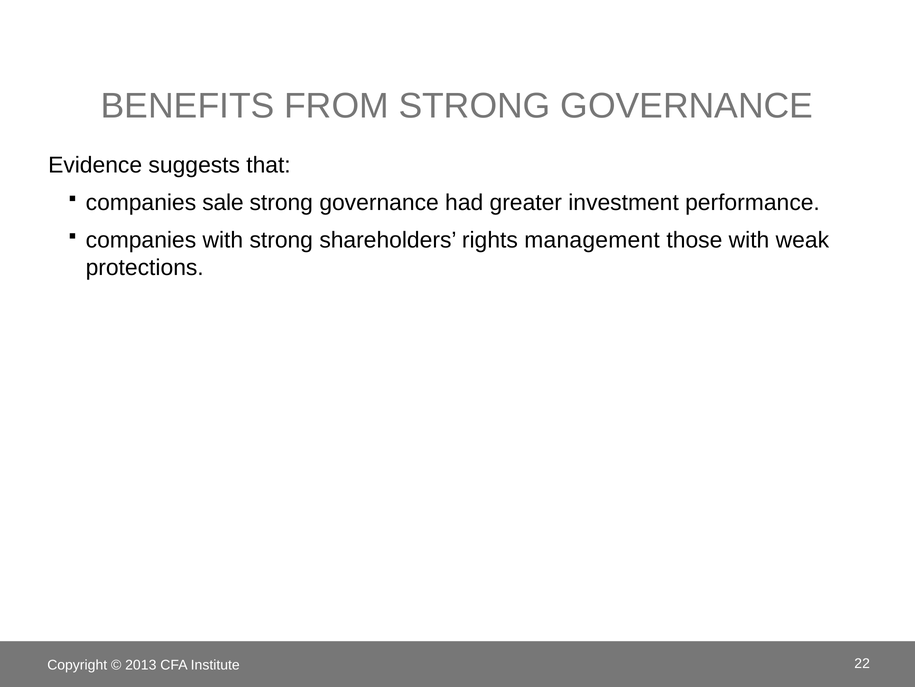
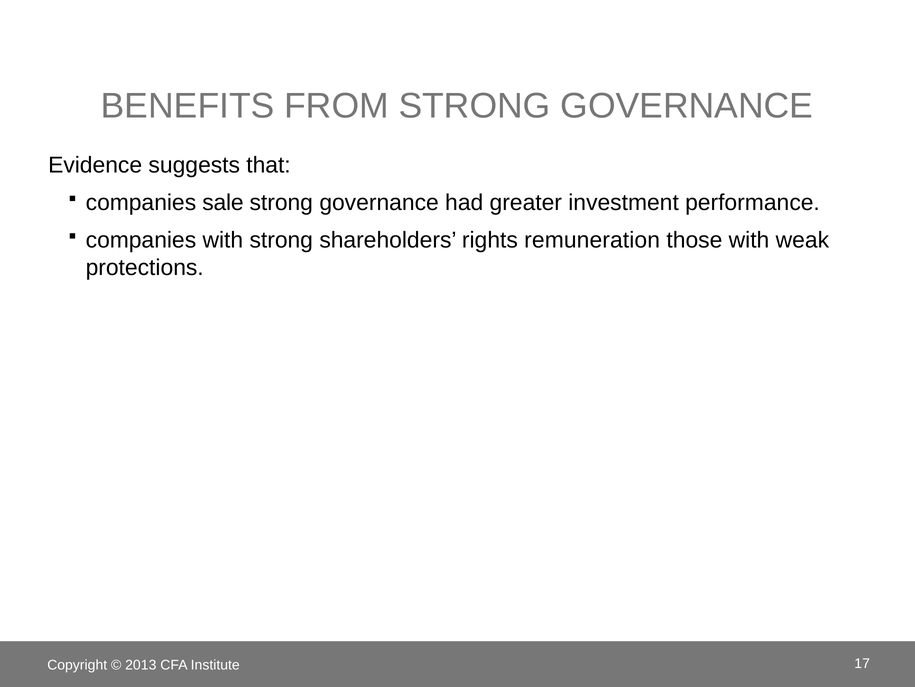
management: management -> remuneration
22: 22 -> 17
